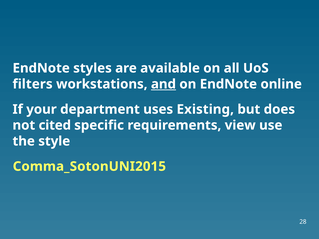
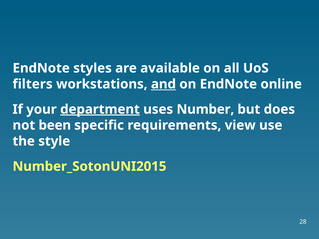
department underline: none -> present
Existing: Existing -> Number
cited: cited -> been
Comma_SotonUNI2015: Comma_SotonUNI2015 -> Number_SotonUNI2015
